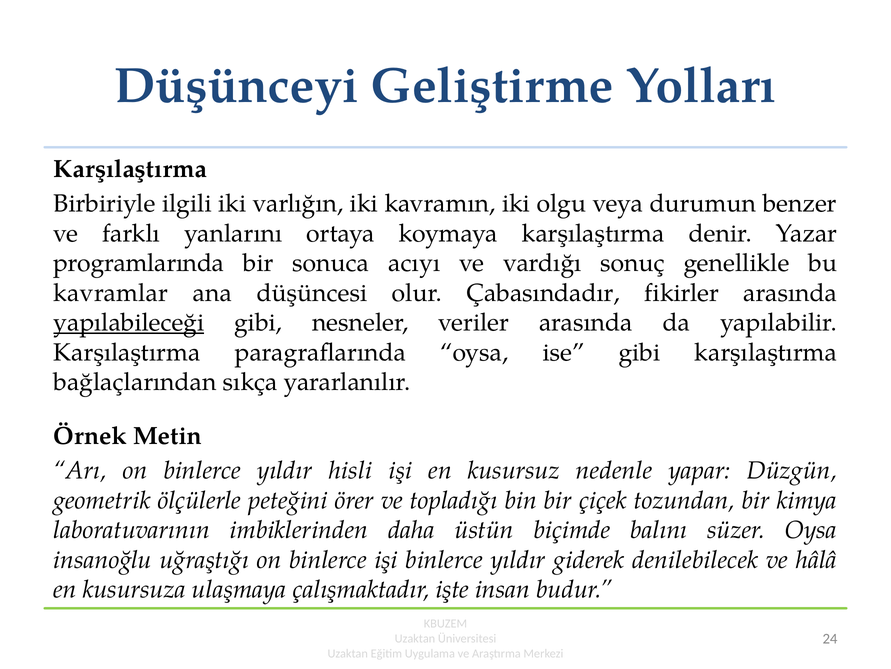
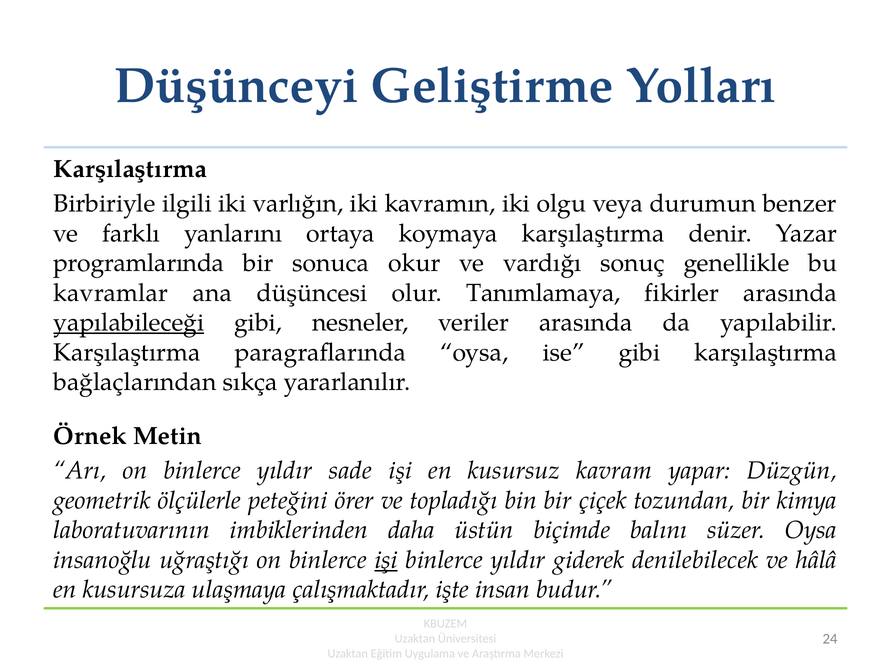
acıyı: acıyı -> okur
Çabasındadır: Çabasındadır -> Tanımlamaya
hisli: hisli -> sade
nedenle: nedenle -> kavram
işi at (386, 559) underline: none -> present
